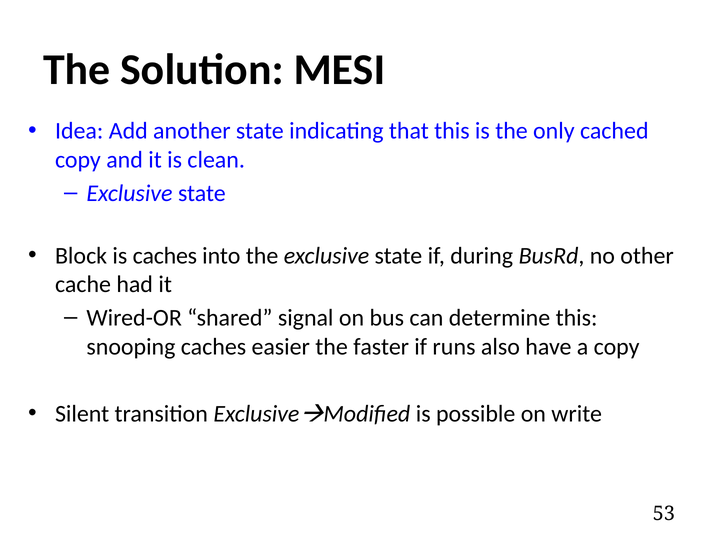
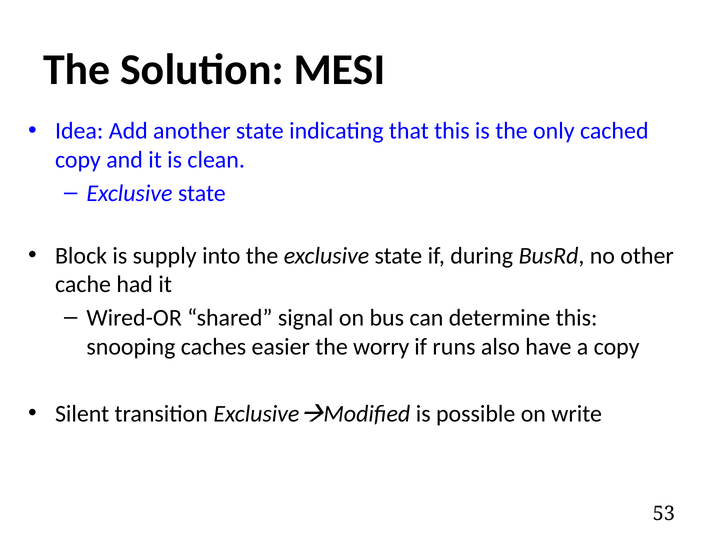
is caches: caches -> supply
faster: faster -> worry
